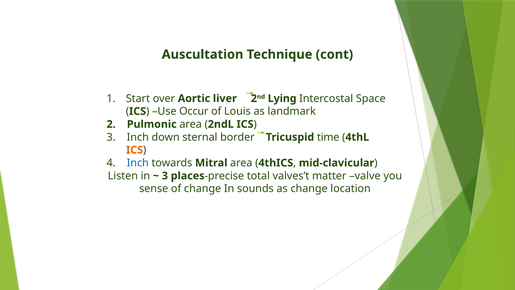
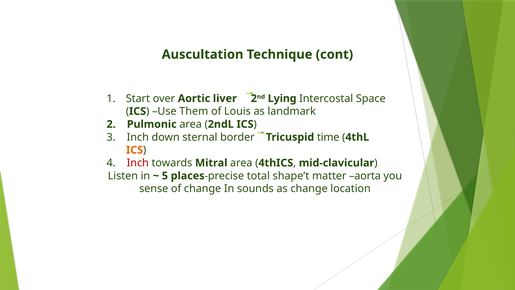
Occur: Occur -> Them
Inch at (138, 163) colour: blue -> red
3 at (165, 176): 3 -> 5
valves’t: valves’t -> shape’t
valve: valve -> aorta
